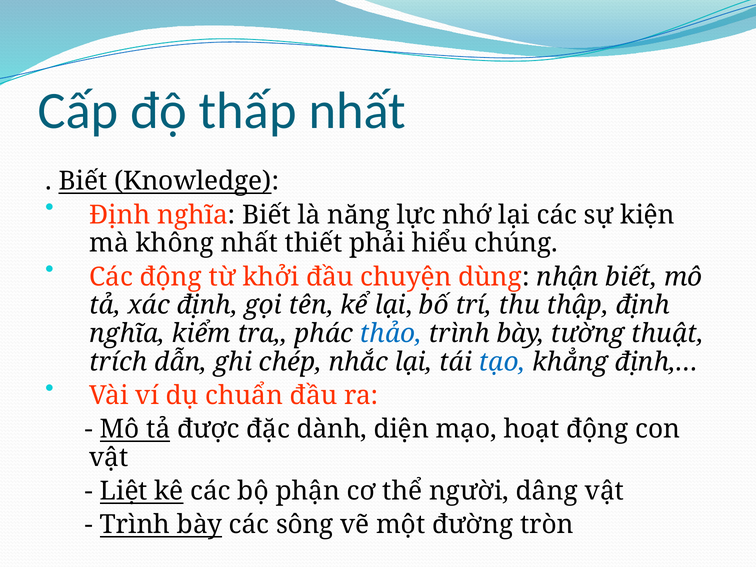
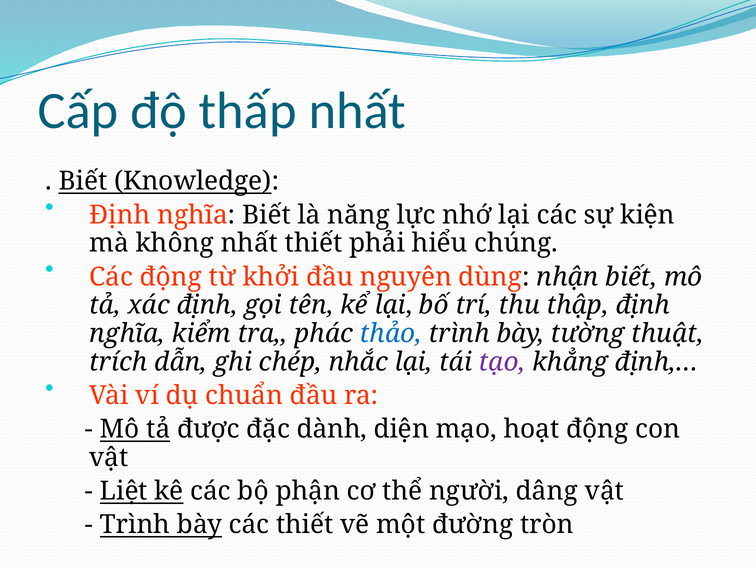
chuyện: chuyện -> nguyên
tạo colour: blue -> purple
các sông: sông -> thiết
